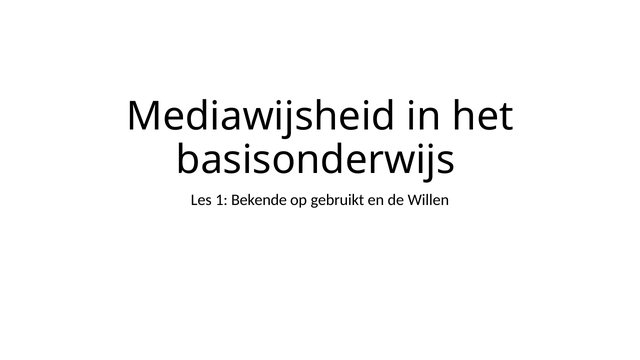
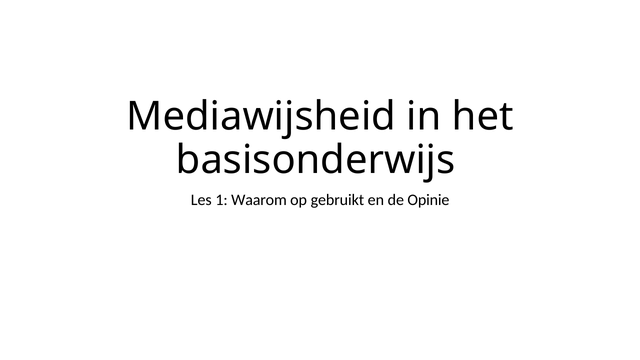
Bekende: Bekende -> Waarom
Willen: Willen -> Opinie
